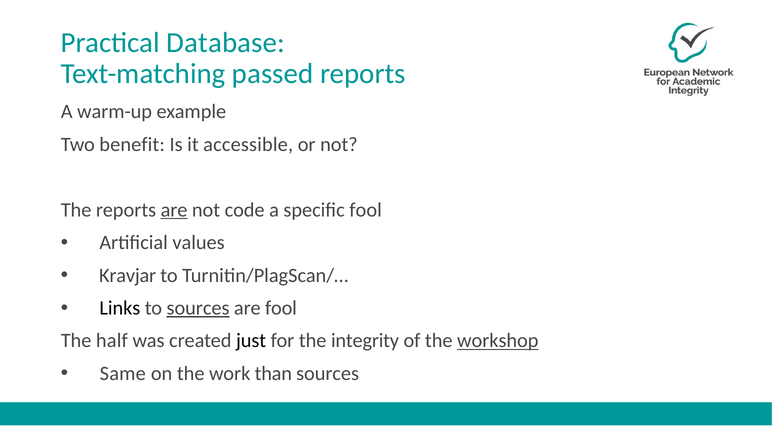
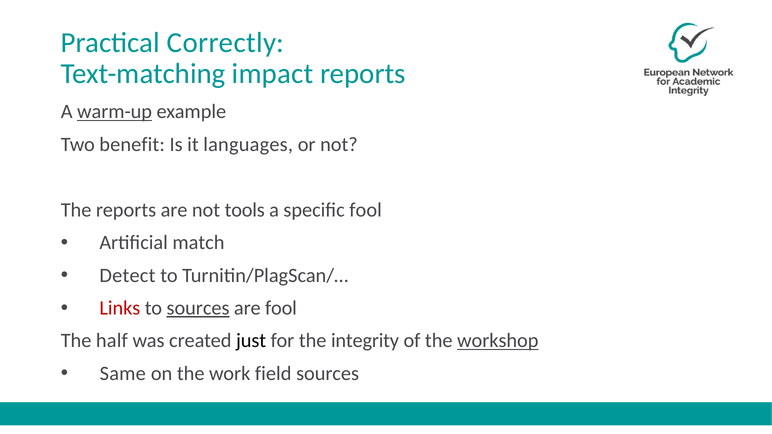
Database: Database -> Correctly
passed: passed -> impact
warm-up underline: none -> present
accessible: accessible -> languages
are at (174, 210) underline: present -> none
code: code -> tools
values: values -> match
Kravjar: Kravjar -> Detect
Links colour: black -> red
than: than -> field
